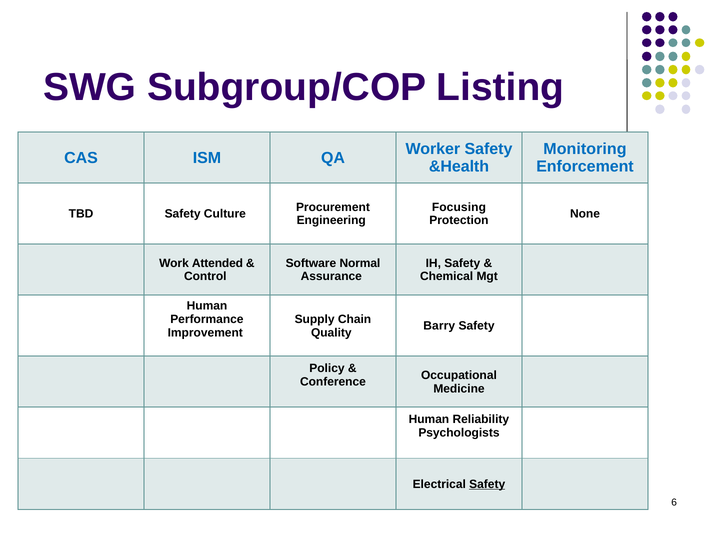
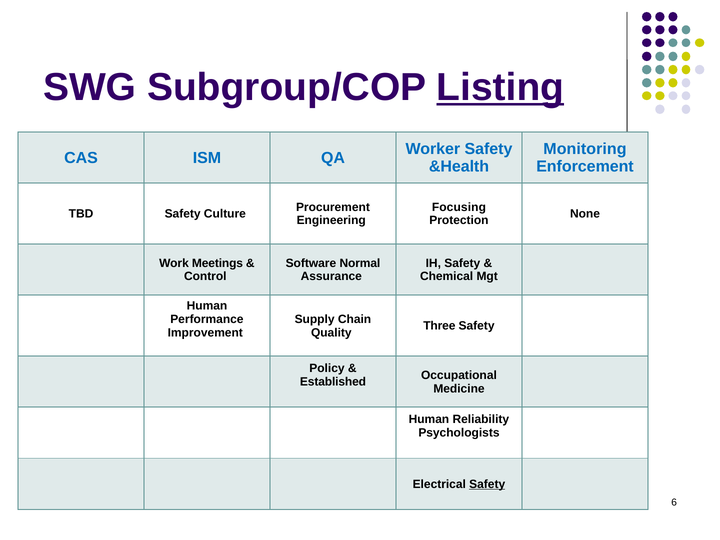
Listing underline: none -> present
Attended: Attended -> Meetings
Barry: Barry -> Three
Conference: Conference -> Established
